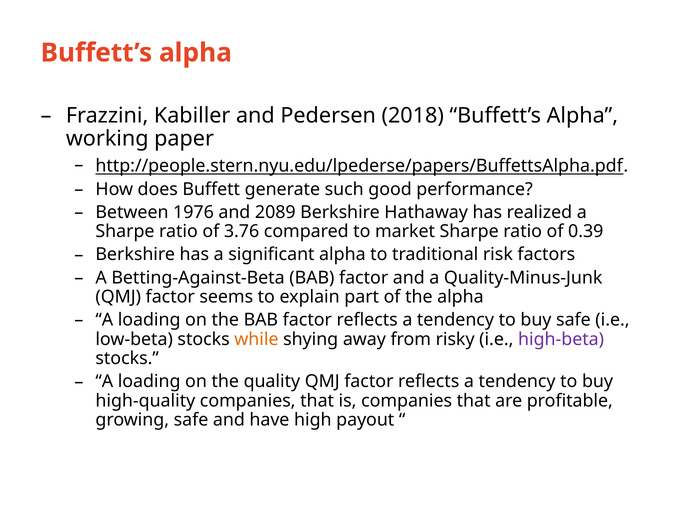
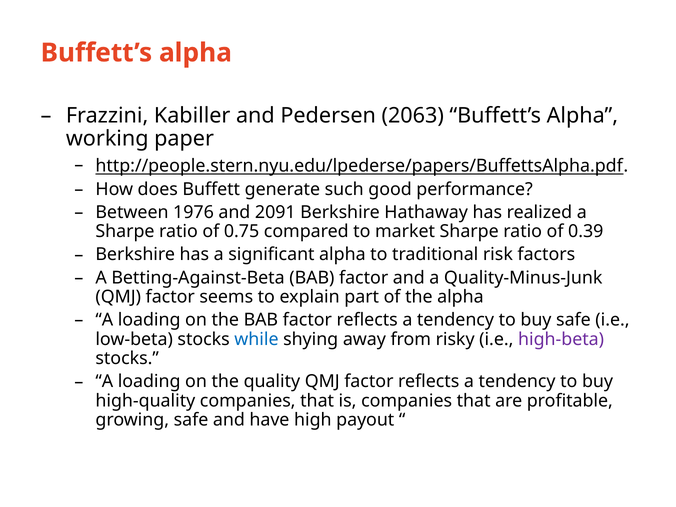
2018: 2018 -> 2063
2089: 2089 -> 2091
3.76: 3.76 -> 0.75
while colour: orange -> blue
